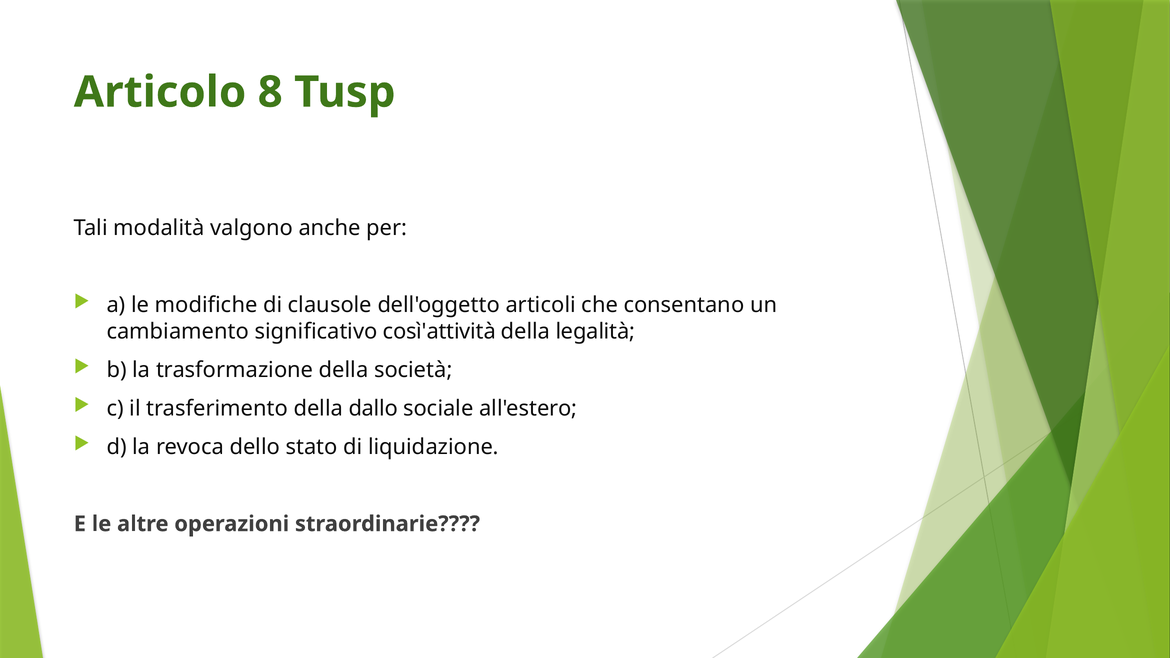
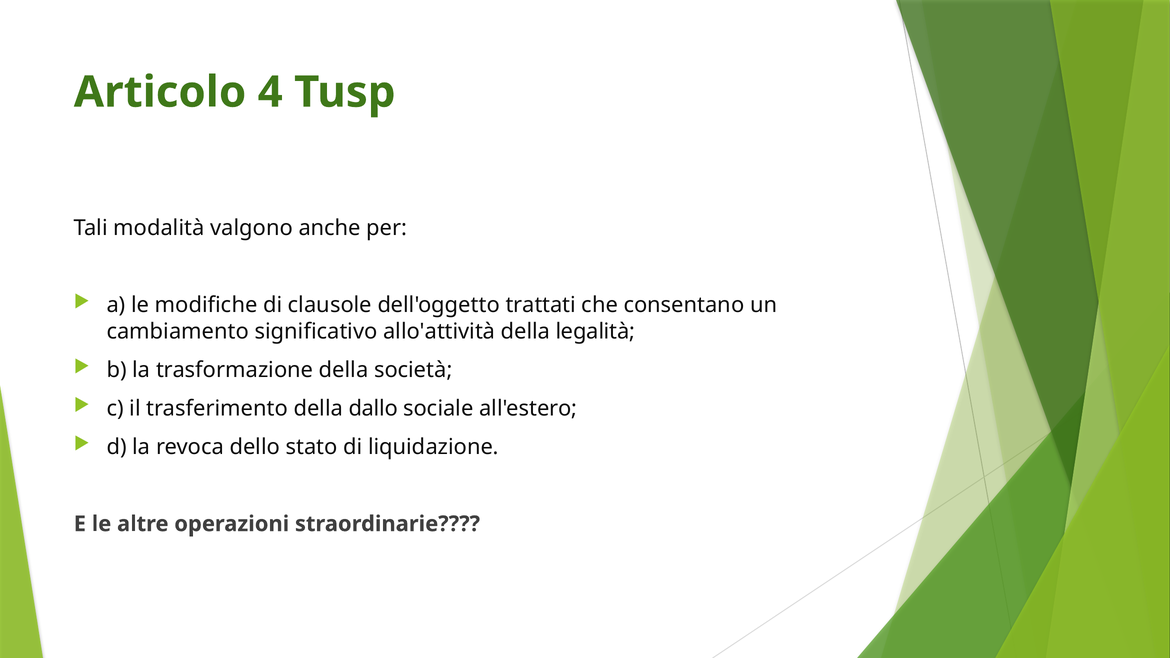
8: 8 -> 4
articoli: articoli -> trattati
così'attività: così'attività -> allo'attività
